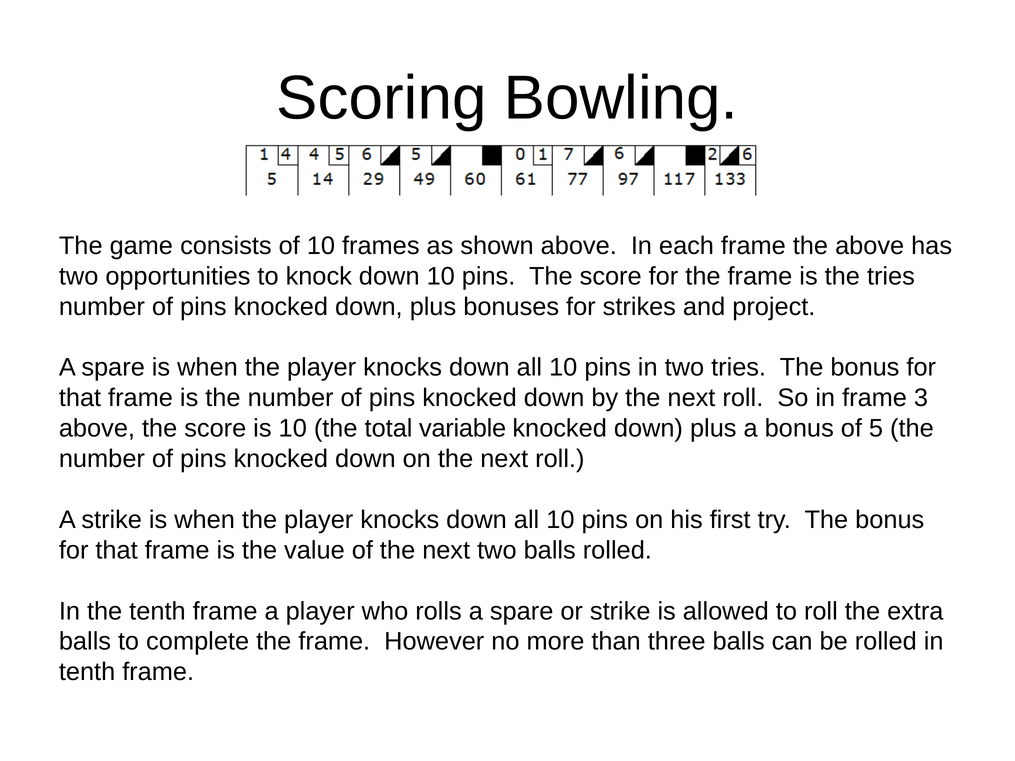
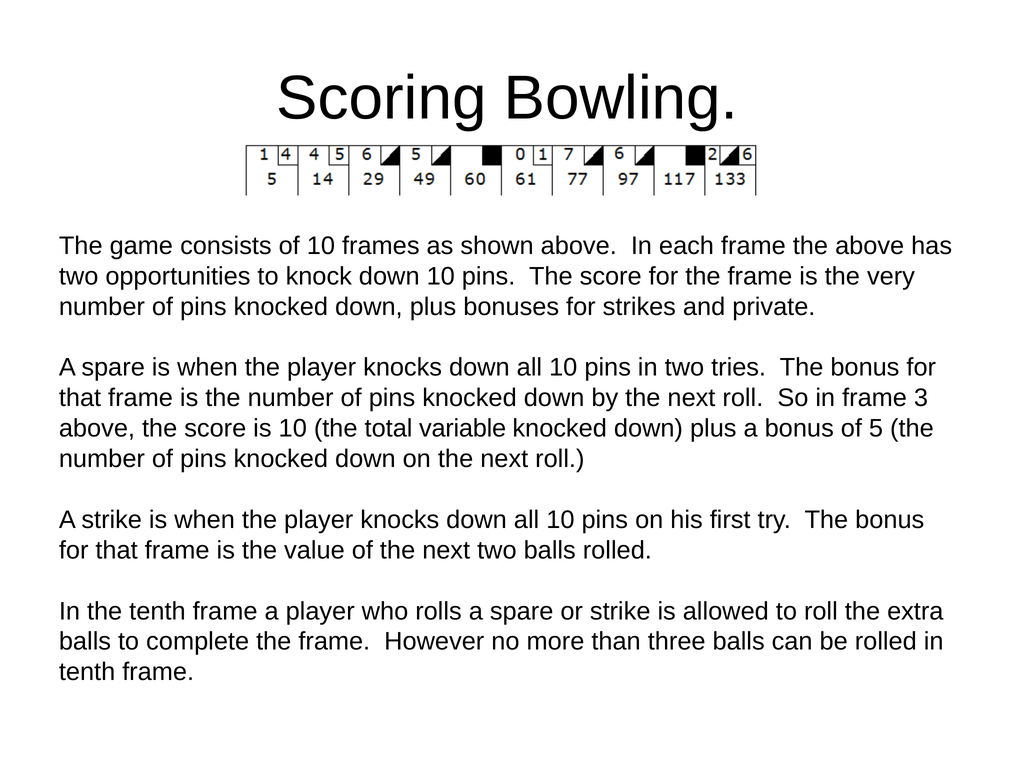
the tries: tries -> very
project: project -> private
